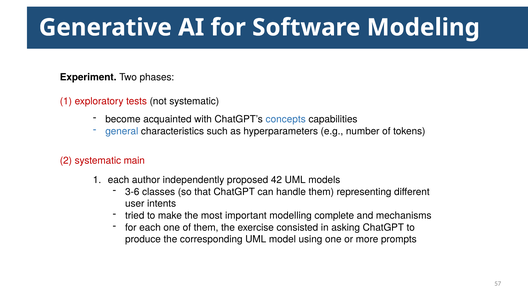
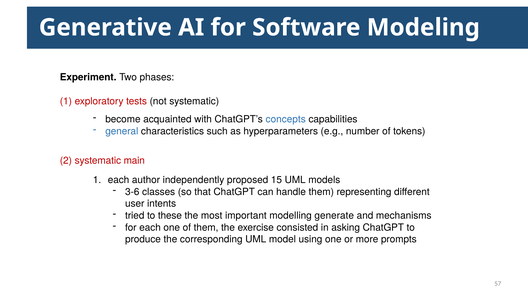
42: 42 -> 15
make: make -> these
complete: complete -> generate
